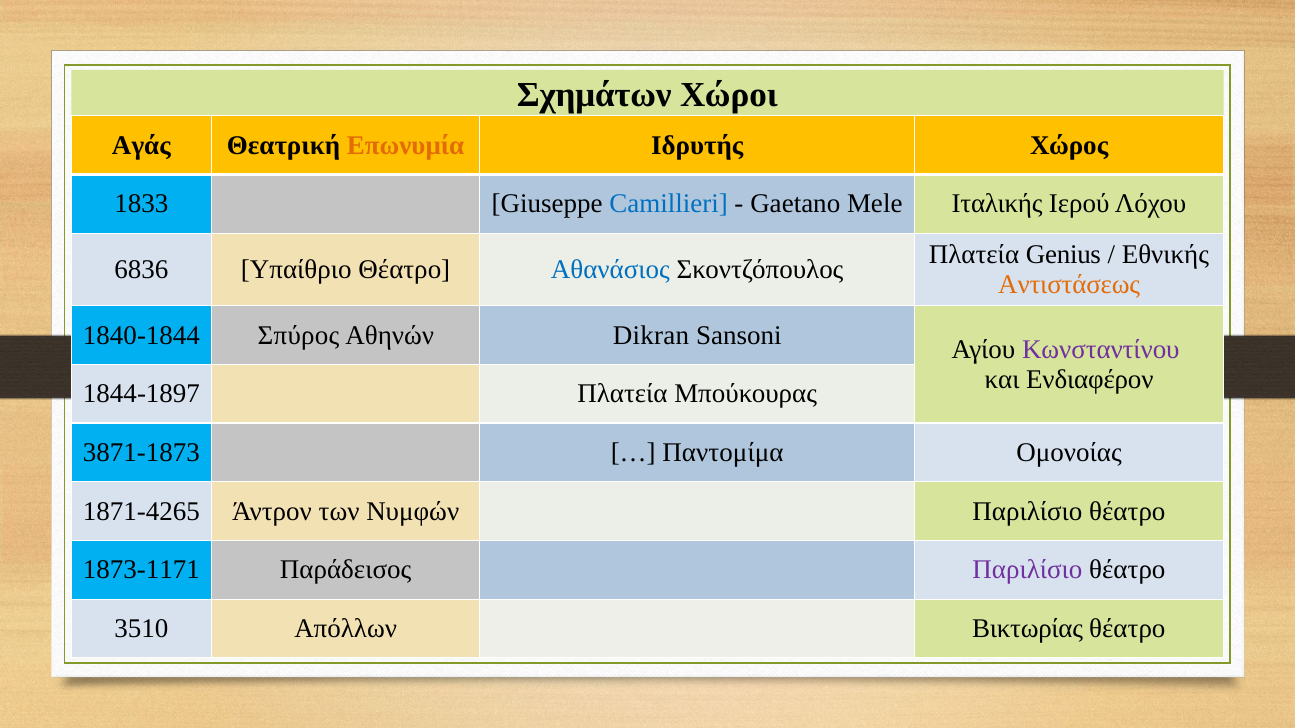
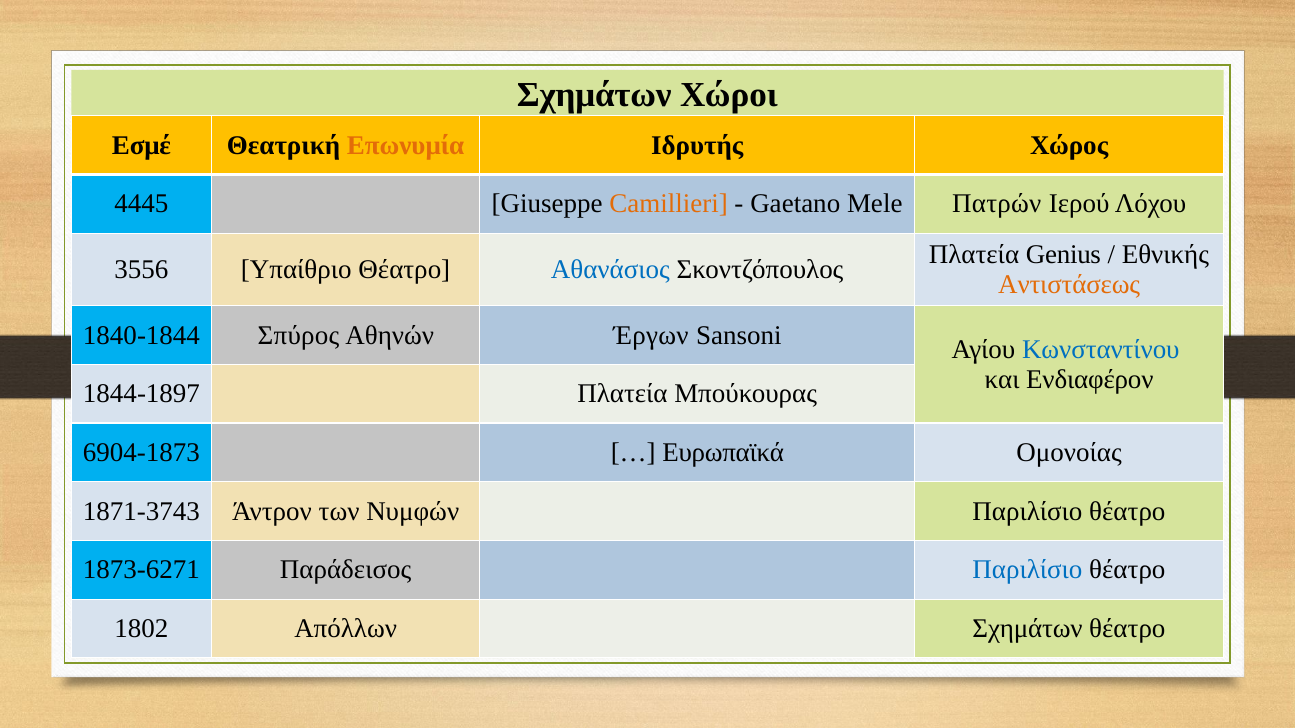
Αγάς: Αγάς -> Εσμέ
1833: 1833 -> 4445
Camillieri colour: blue -> orange
Ιταλικής: Ιταλικής -> Πατρών
6836: 6836 -> 3556
Dikran: Dikran -> Έργων
Κωνσταντίνου colour: purple -> blue
3871-1873: 3871-1873 -> 6904-1873
Παντομίμα: Παντομίμα -> Ευρωπαϊκά
1871-4265: 1871-4265 -> 1871-3743
1873-1171: 1873-1171 -> 1873-6271
Παριλίσιο at (1027, 570) colour: purple -> blue
3510: 3510 -> 1802
Απόλλων Βικτωρίας: Βικτωρίας -> Σχημάτων
